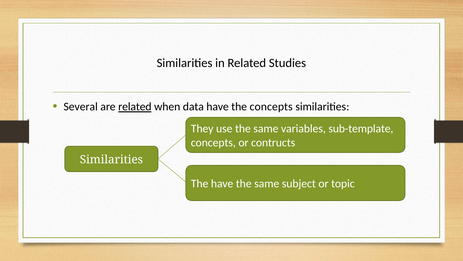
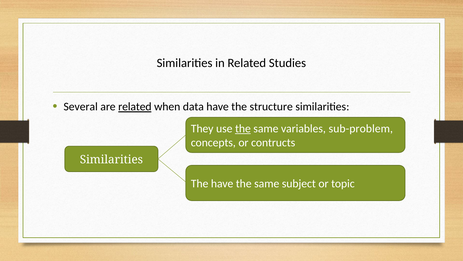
the concepts: concepts -> structure
the at (243, 128) underline: none -> present
sub-template: sub-template -> sub-problem
